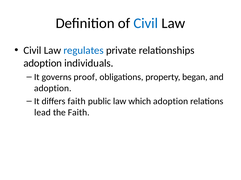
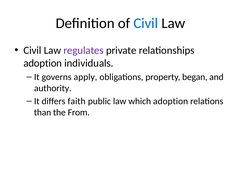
regulates colour: blue -> purple
proof: proof -> apply
adoption at (53, 89): adoption -> authority
lead: lead -> than
the Faith: Faith -> From
